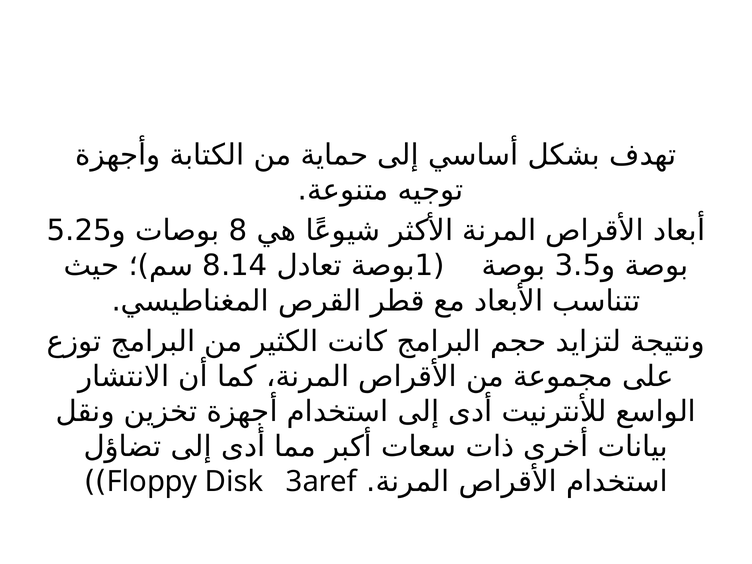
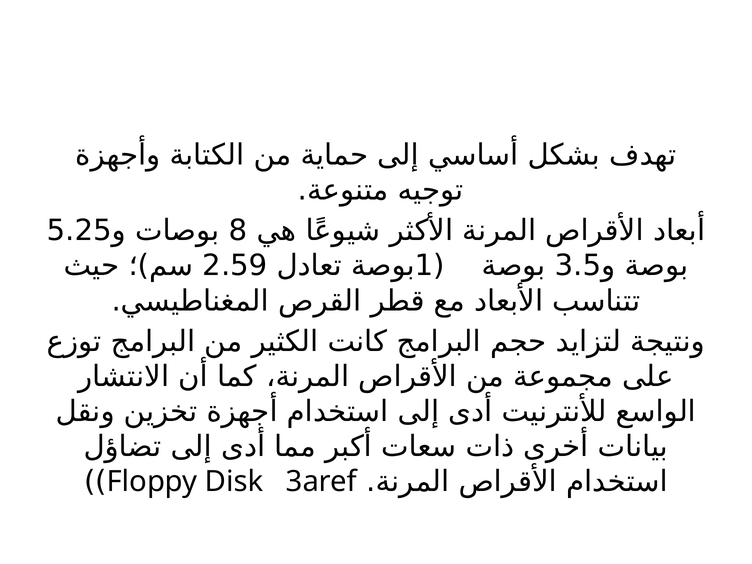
8.14: 8.14 -> 2.59
